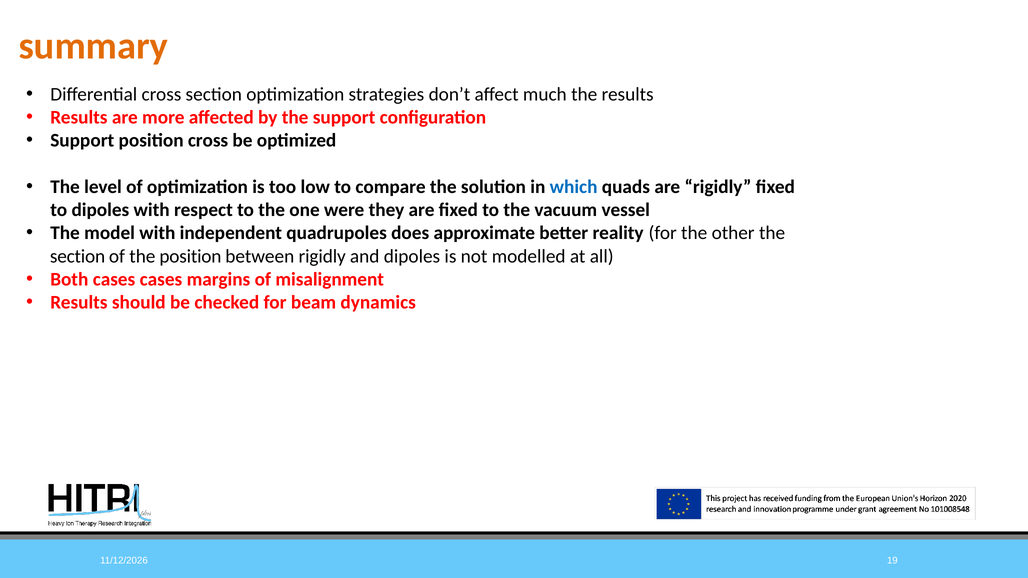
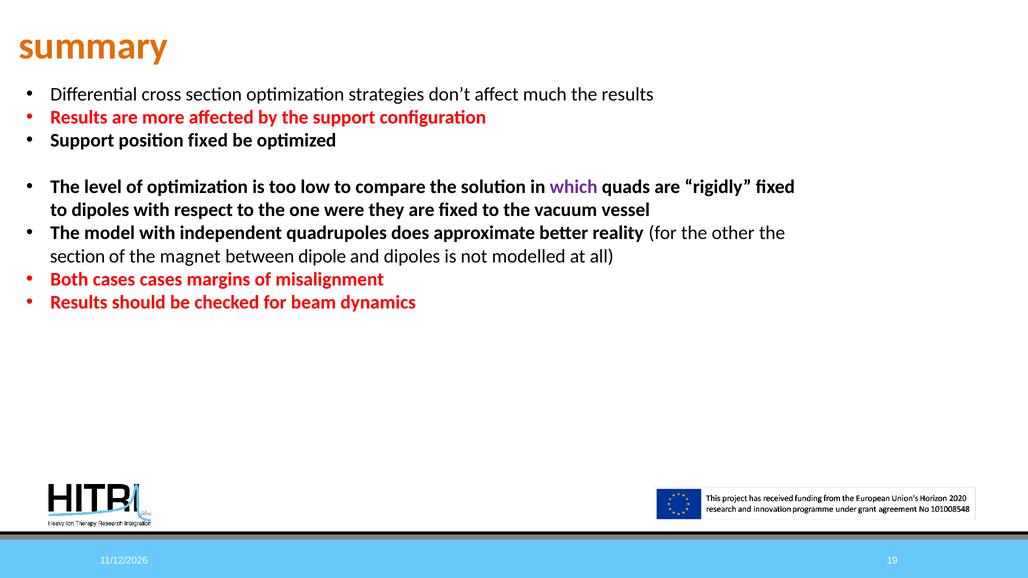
position cross: cross -> fixed
which colour: blue -> purple
the position: position -> magnet
between rigidly: rigidly -> dipole
